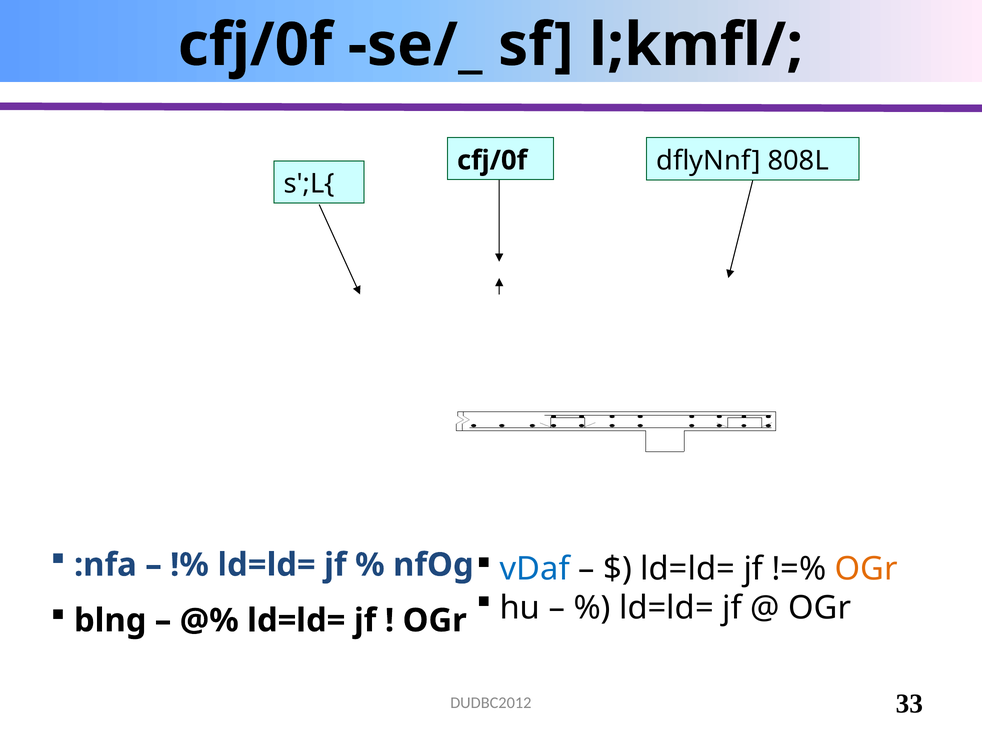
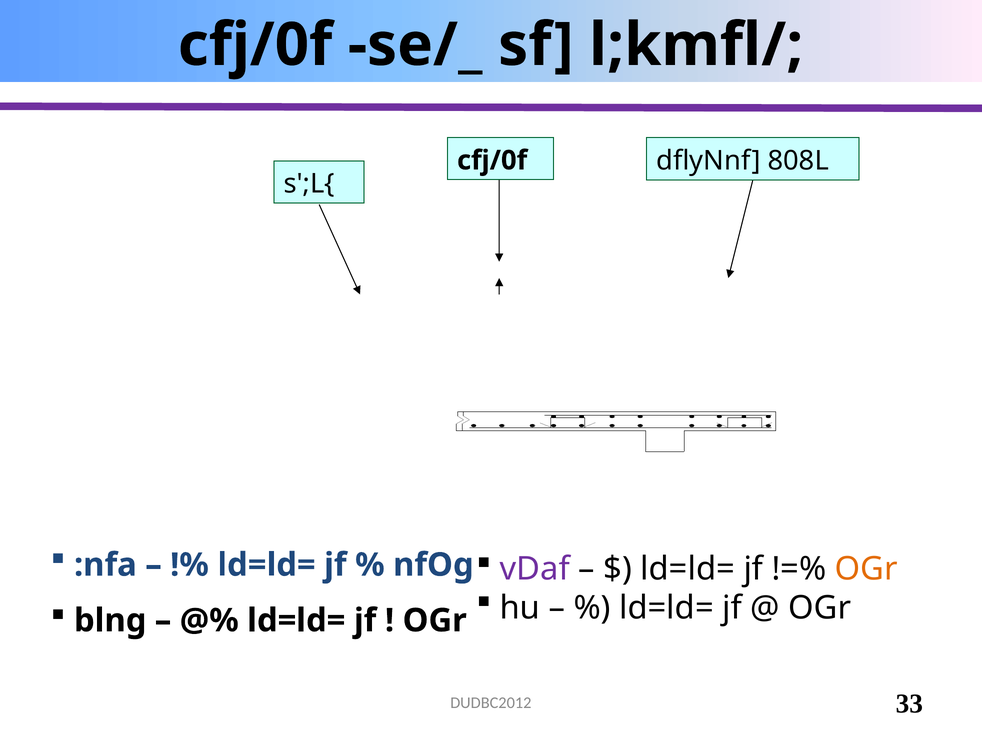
vDaf colour: blue -> purple
